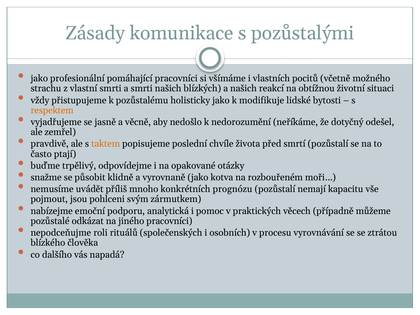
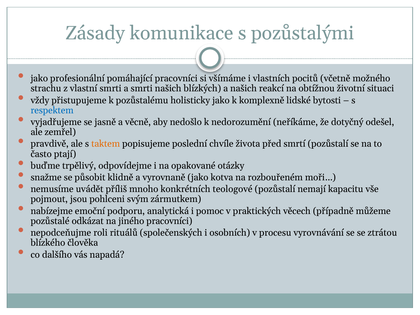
modifikuje: modifikuje -> komplexně
respektem colour: orange -> blue
prognózu: prognózu -> teologové
